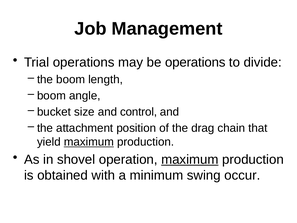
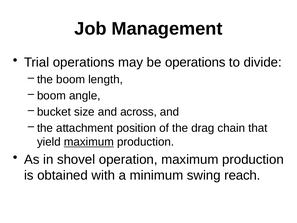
control: control -> across
maximum at (190, 159) underline: present -> none
occur: occur -> reach
